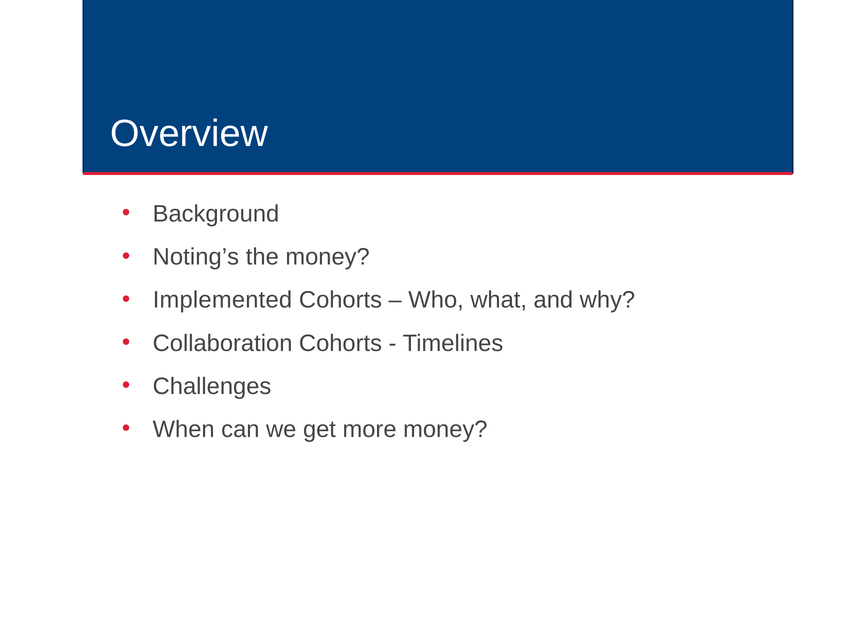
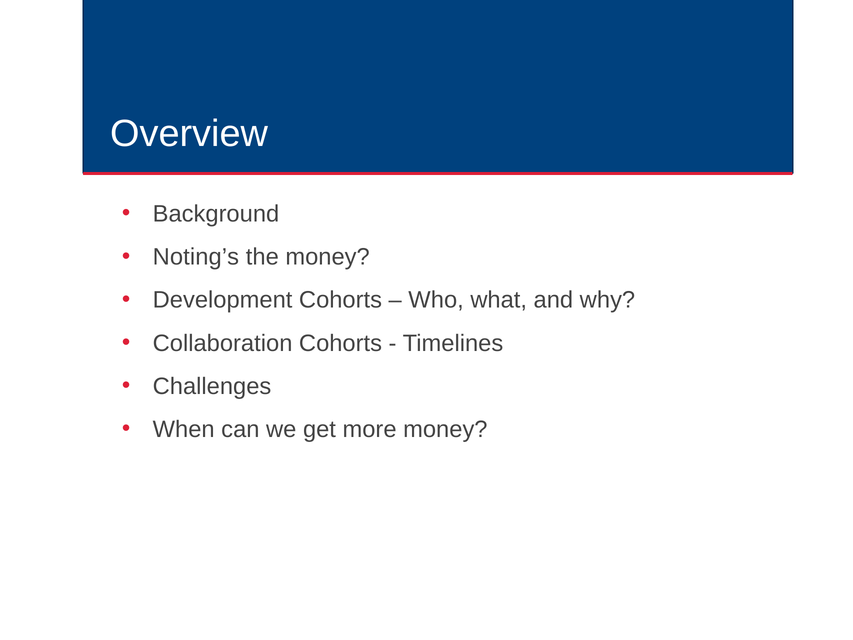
Implemented: Implemented -> Development
